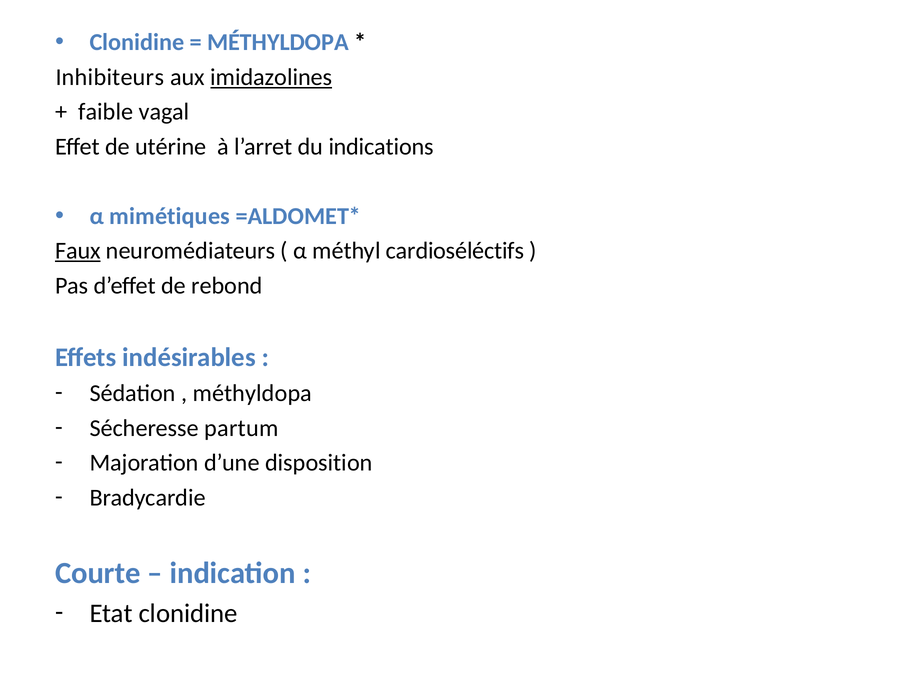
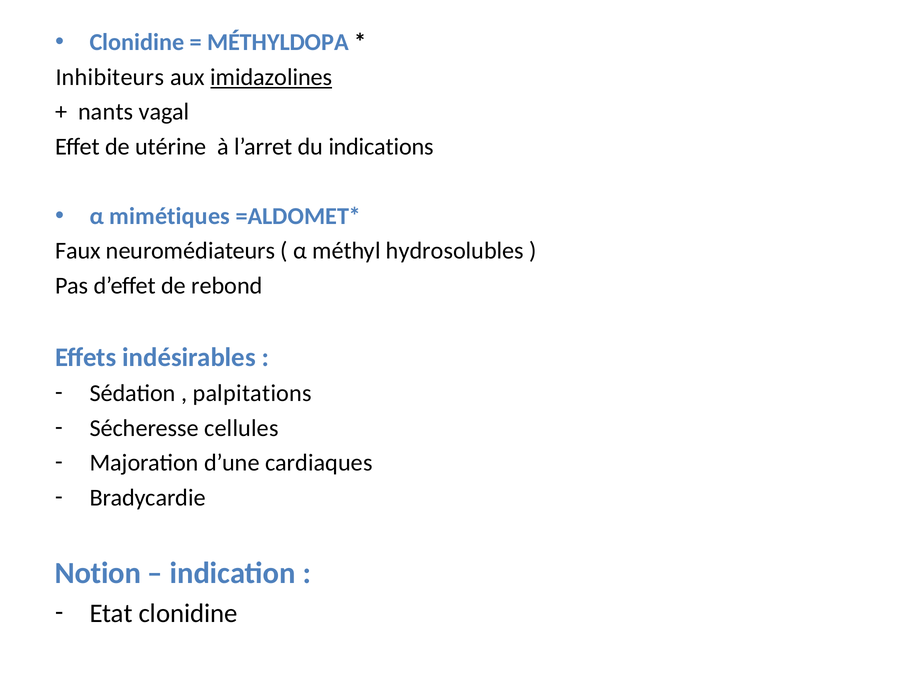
faible: faible -> nants
Faux underline: present -> none
cardioséléctifs: cardioséléctifs -> hydrosolubles
méthyldopa at (252, 394): méthyldopa -> palpitations
partum: partum -> cellules
disposition: disposition -> cardiaques
Courte: Courte -> Notion
